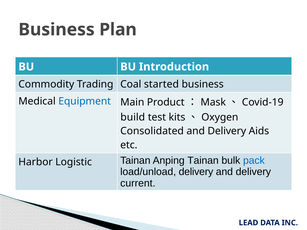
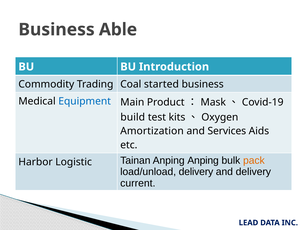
Plan: Plan -> Able
Consolidated: Consolidated -> Amortization
Delivery at (227, 131): Delivery -> Services
Anping Tainan: Tainan -> Anping
pack colour: blue -> orange
